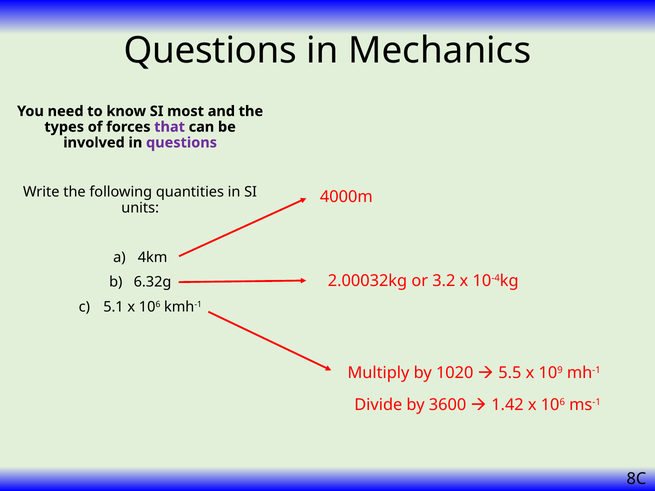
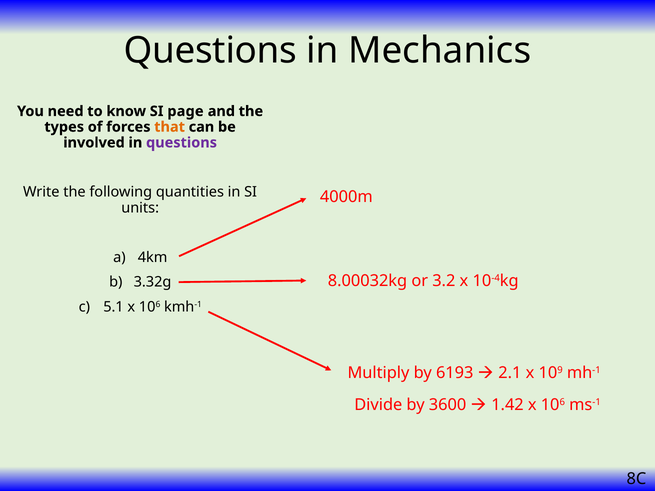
most: most -> page
that colour: purple -> orange
2.00032kg: 2.00032kg -> 8.00032kg
6.32g: 6.32g -> 3.32g
1020: 1020 -> 6193
5.5: 5.5 -> 2.1
